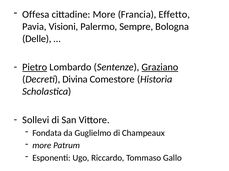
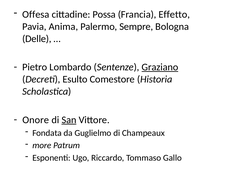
cittadine More: More -> Possa
Visioni: Visioni -> Anima
Pietro underline: present -> none
Divina: Divina -> Esulto
Sollevi: Sollevi -> Onore
San underline: none -> present
